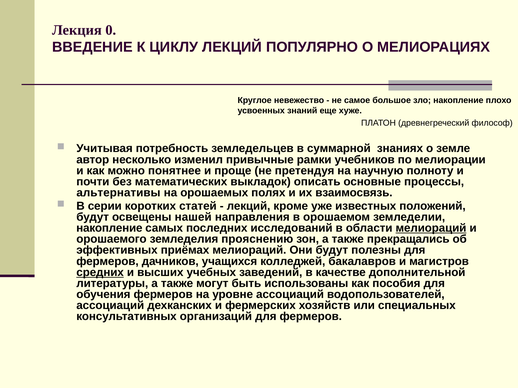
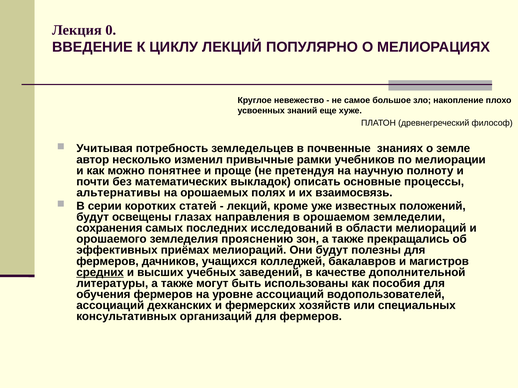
суммарной: суммарной -> почвенные
нашей: нашей -> глазах
накопление at (109, 228): накопление -> сохранения
мелиораций at (431, 228) underline: present -> none
